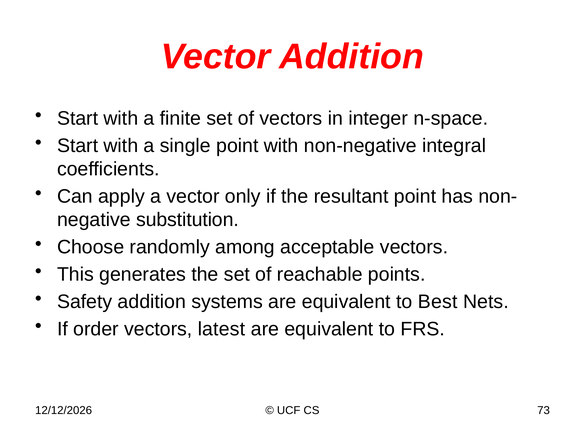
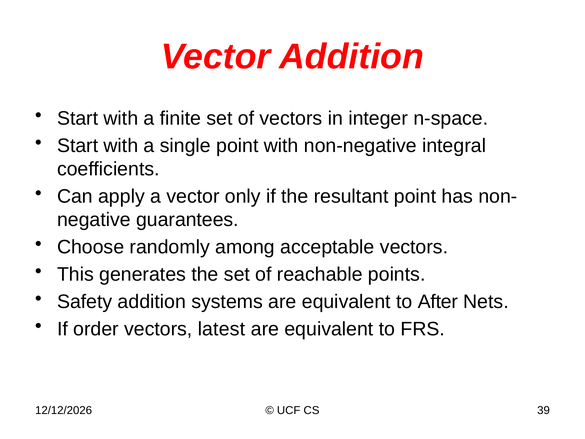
substitution: substitution -> guarantees
Best: Best -> After
73: 73 -> 39
